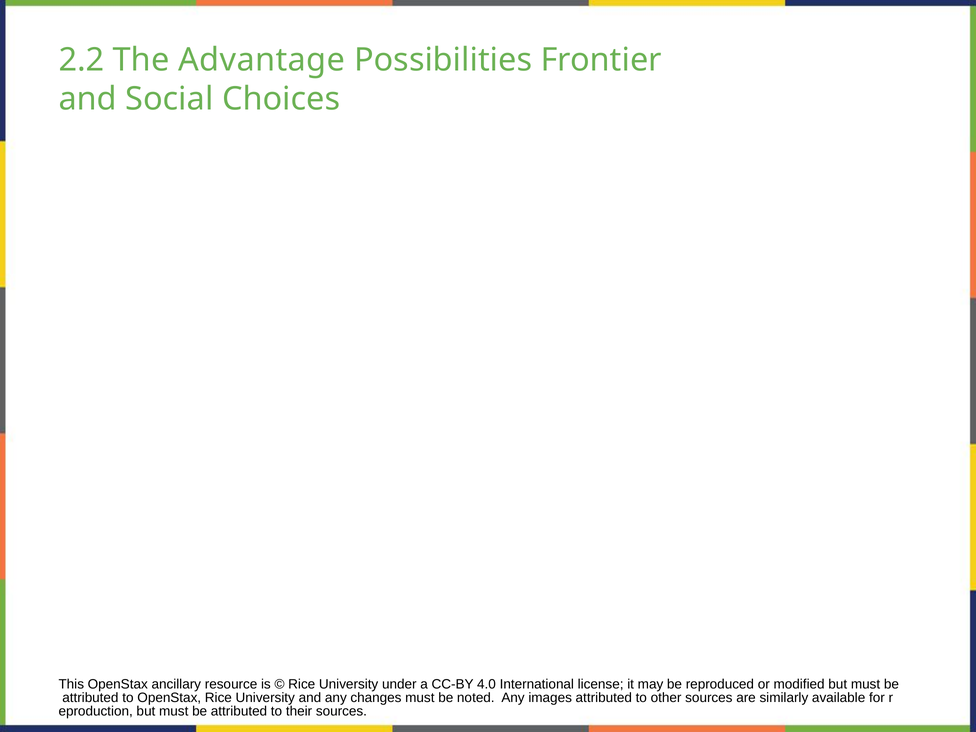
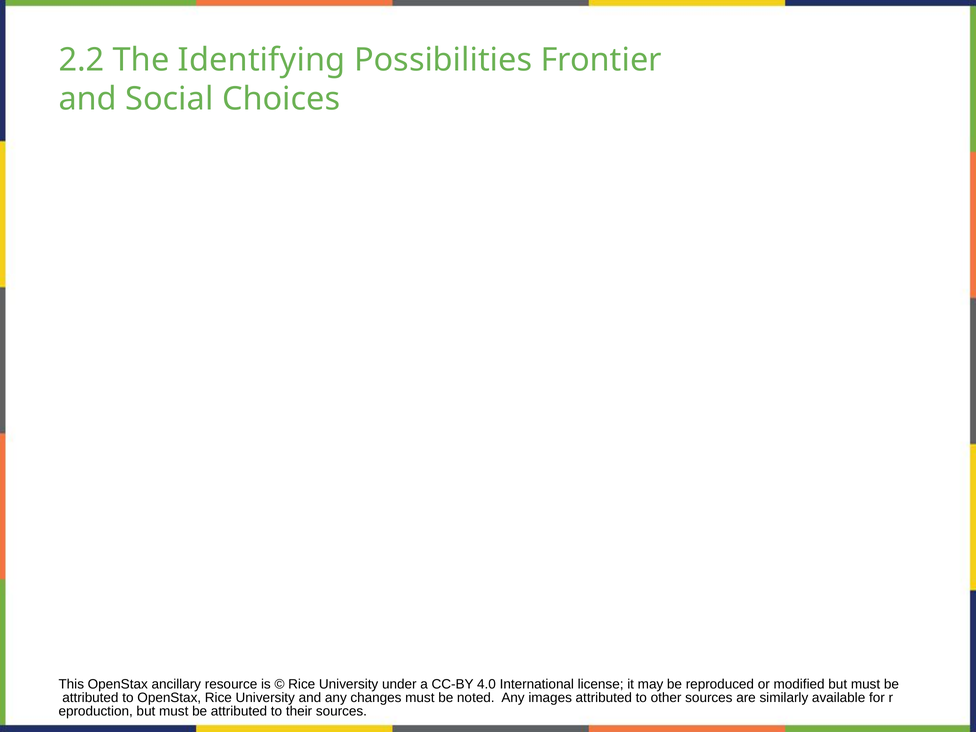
Advantage: Advantage -> Identifying
